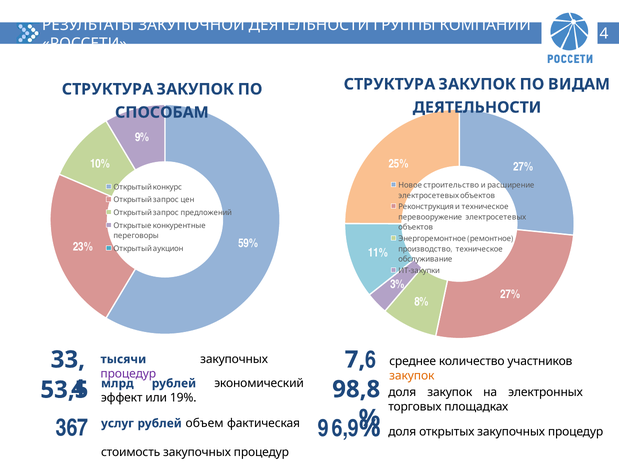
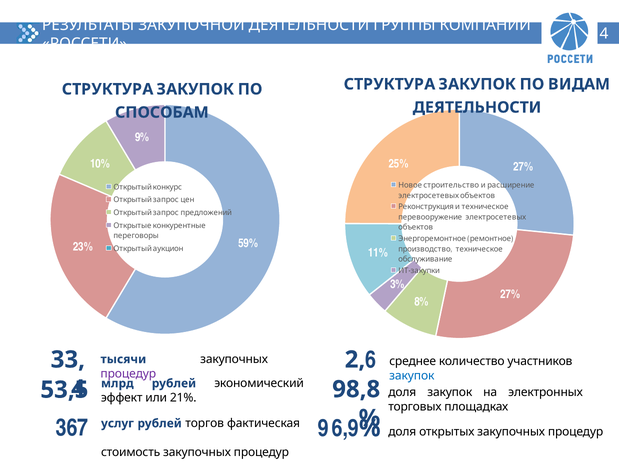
7: 7 -> 2
закупок at (412, 376) colour: orange -> blue
19%: 19% -> 21%
объем: объем -> торгов
